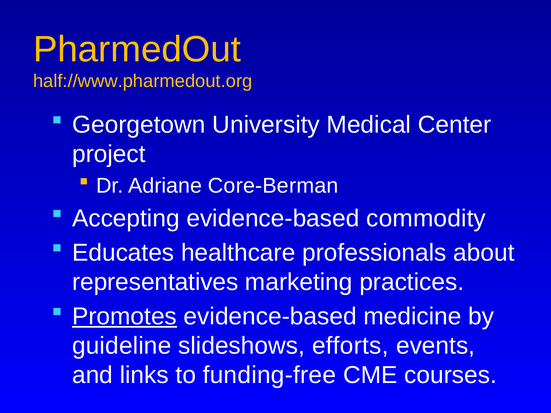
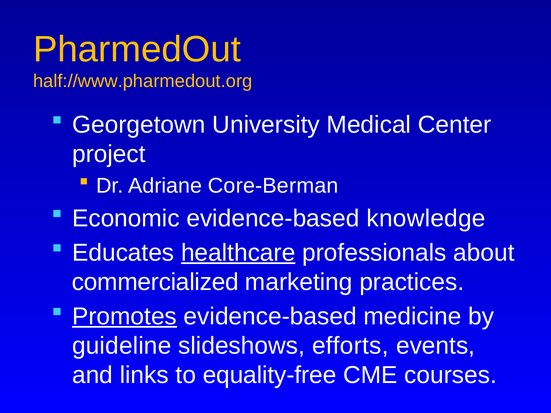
Accepting: Accepting -> Economic
commodity: commodity -> knowledge
healthcare underline: none -> present
representatives: representatives -> commercialized
funding-free: funding-free -> equality-free
